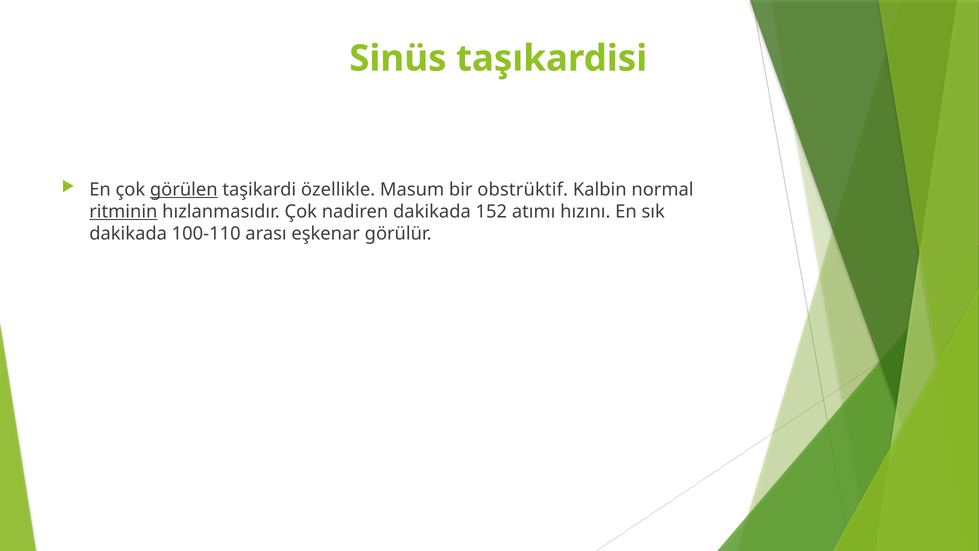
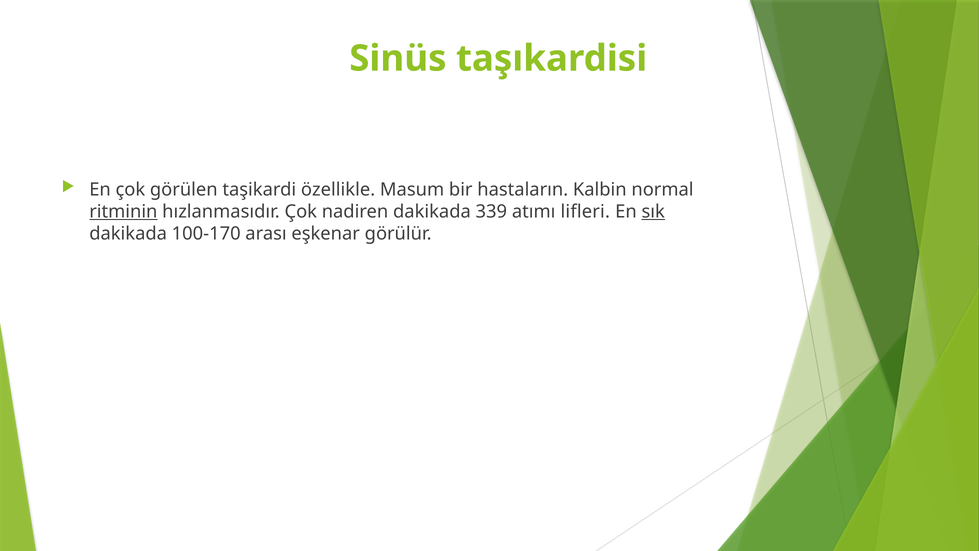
görülen underline: present -> none
obstrüktif: obstrüktif -> hastaların
152: 152 -> 339
hızını: hızını -> lifleri
sık underline: none -> present
100-110: 100-110 -> 100-170
